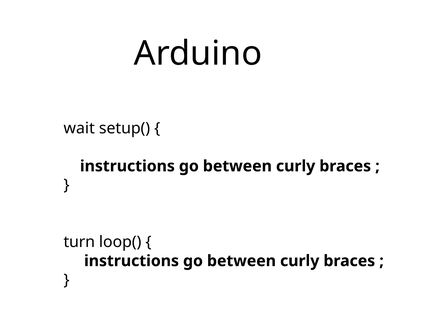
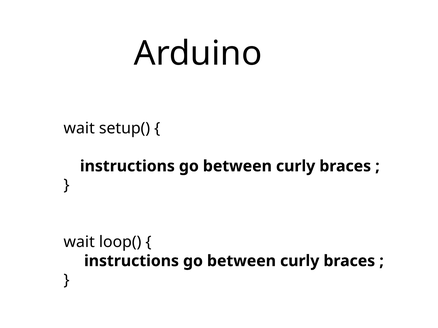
turn at (79, 242): turn -> wait
